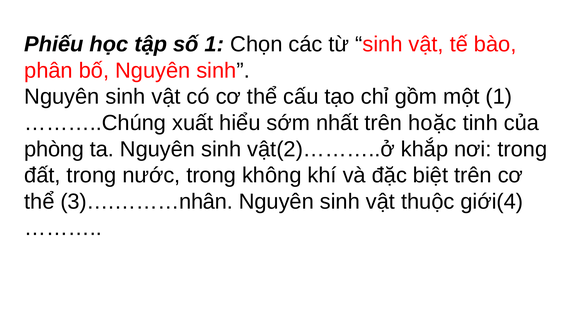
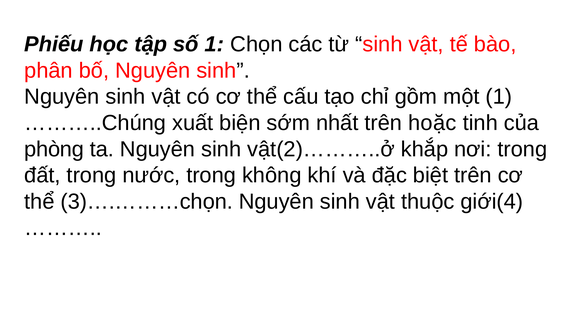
hiểu: hiểu -> biện
3)….………nhân: 3)….………nhân -> 3)….………chọn
